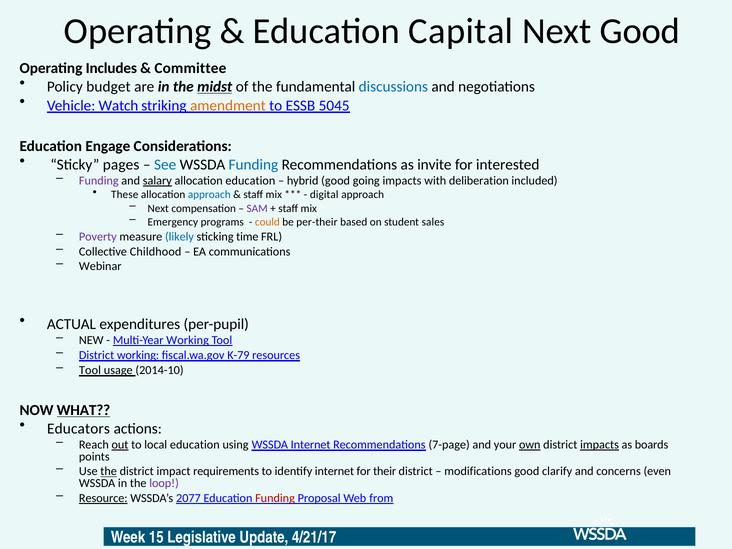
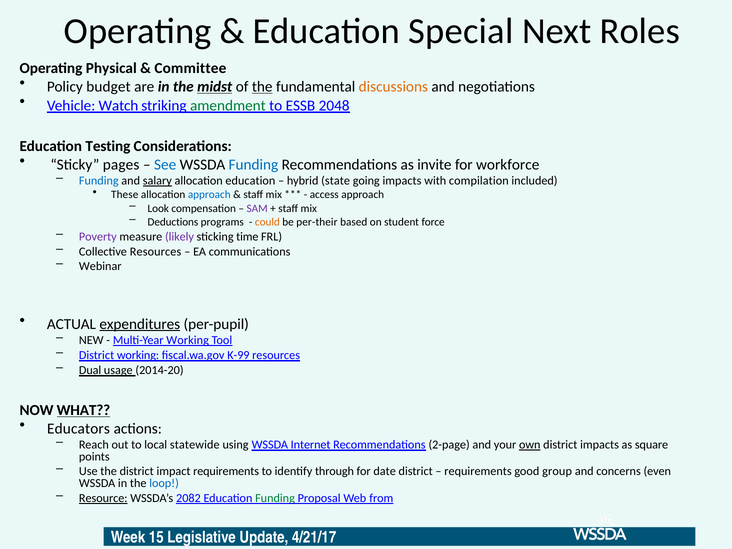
Capital: Capital -> Special
Next Good: Good -> Roles
Includes: Includes -> Physical
the at (262, 87) underline: none -> present
discussions colour: blue -> orange
amendment colour: orange -> green
5045: 5045 -> 2048
Engage: Engage -> Testing
interested: interested -> workforce
Funding at (99, 181) colour: purple -> blue
hybrid good: good -> state
deliberation: deliberation -> compilation
digital: digital -> access
Next at (158, 208): Next -> Look
Emergency: Emergency -> Deductions
sales: sales -> force
likely colour: blue -> purple
Collective Childhood: Childhood -> Resources
expenditures underline: none -> present
K-79: K-79 -> K-99
Tool at (90, 370): Tool -> Dual
2014-10: 2014-10 -> 2014-20
out underline: present -> none
local education: education -> statewide
7-page: 7-page -> 2-page
impacts at (600, 445) underline: present -> none
boards: boards -> square
the at (109, 471) underline: present -> none
identify internet: internet -> through
their: their -> date
modifications at (478, 471): modifications -> requirements
clarify: clarify -> group
loop colour: purple -> blue
2077: 2077 -> 2082
Funding at (275, 498) colour: red -> green
